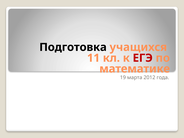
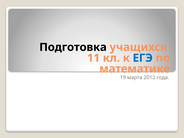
ЕГЭ colour: red -> blue
